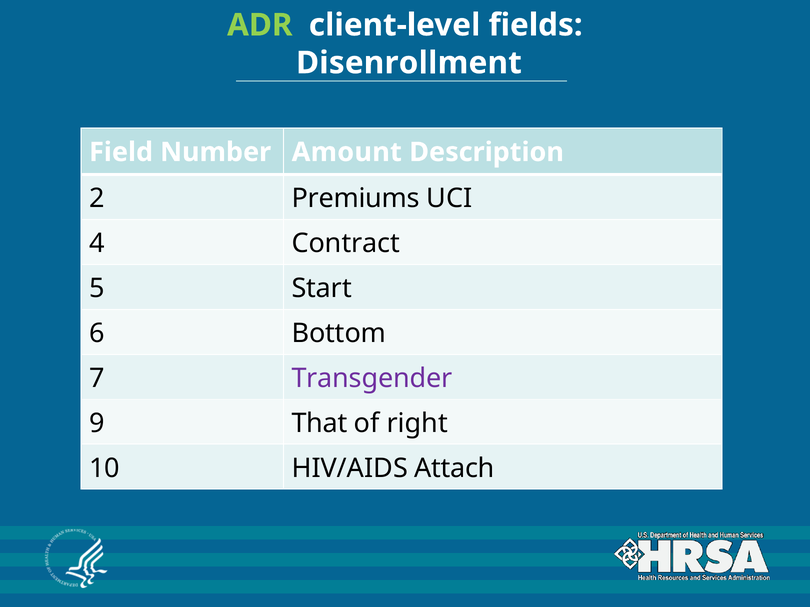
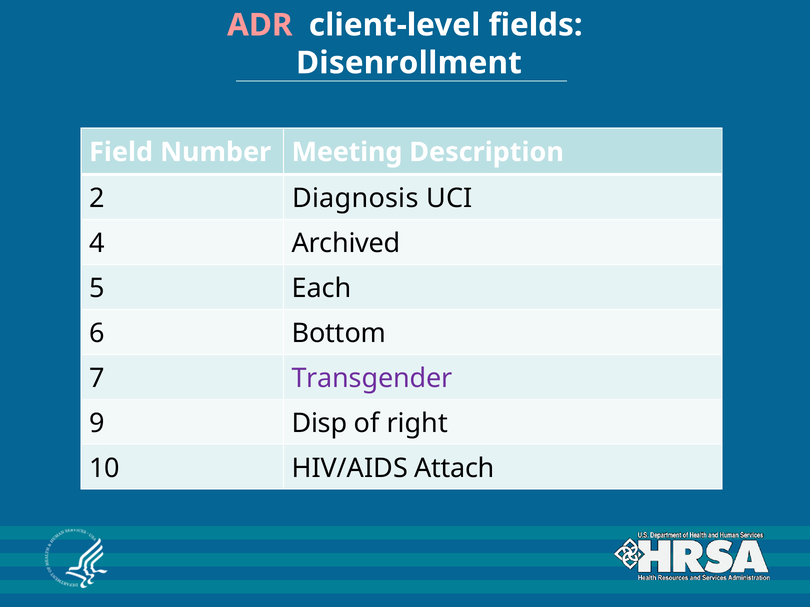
ADR colour: light green -> pink
Amount: Amount -> Meeting
Premiums: Premiums -> Diagnosis
Contract: Contract -> Archived
Start: Start -> Each
That: That -> Disp
